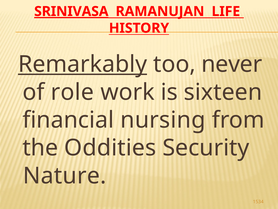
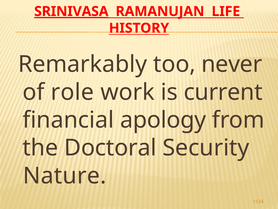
Remarkably underline: present -> none
sixteen: sixteen -> current
nursing: nursing -> apology
Oddities: Oddities -> Doctoral
